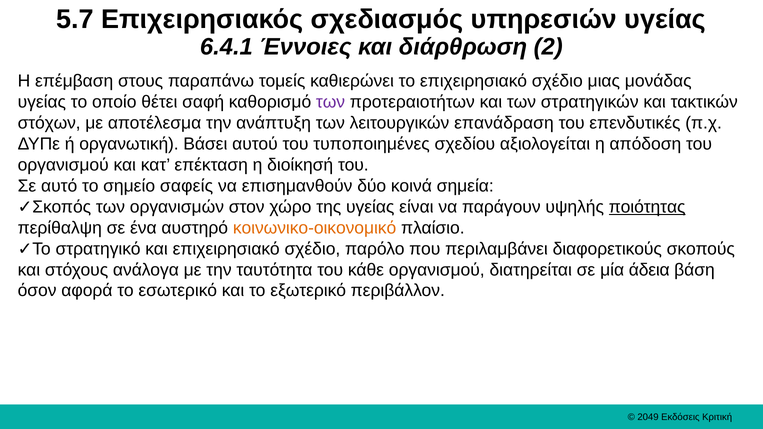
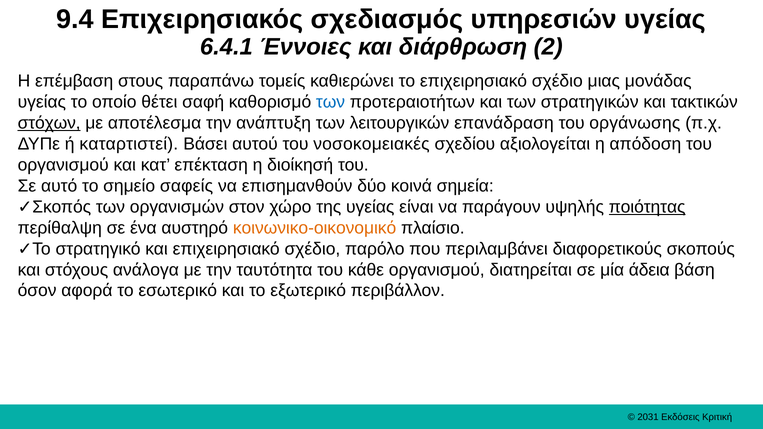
5.7: 5.7 -> 9.4
των at (331, 102) colour: purple -> blue
στόχων underline: none -> present
επενδυτικές: επενδυτικές -> οργάνωσης
οργανωτική: οργανωτική -> καταρτιστεί
τυποποιημένες: τυποποιημένες -> νοσοκομειακές
2049: 2049 -> 2031
